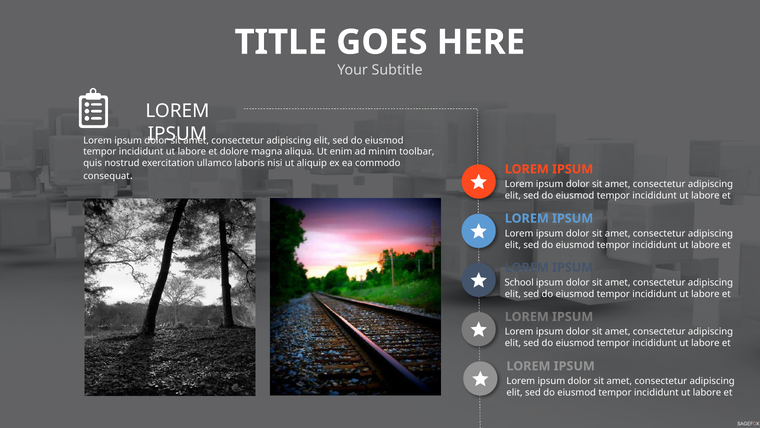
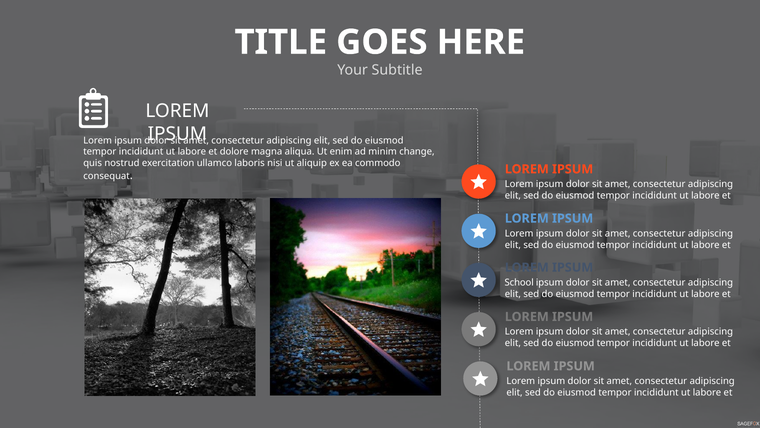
toolbar: toolbar -> change
